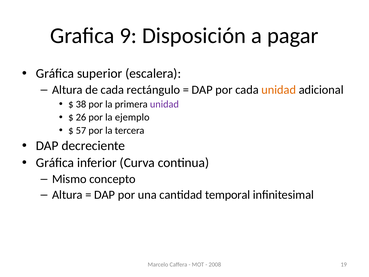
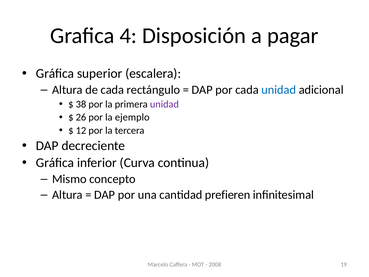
9: 9 -> 4
unidad at (279, 90) colour: orange -> blue
57: 57 -> 12
temporal: temporal -> prefieren
